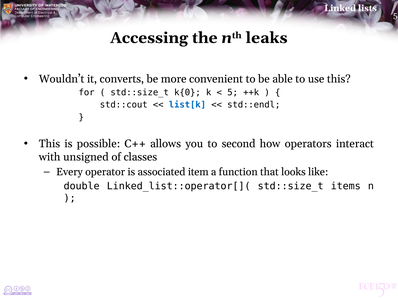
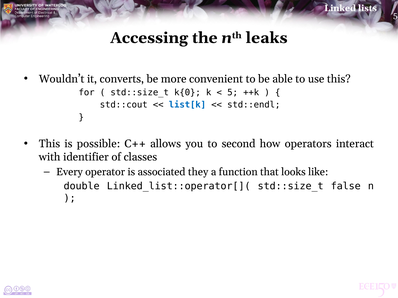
unsigned: unsigned -> identifier
item: item -> they
items: items -> false
